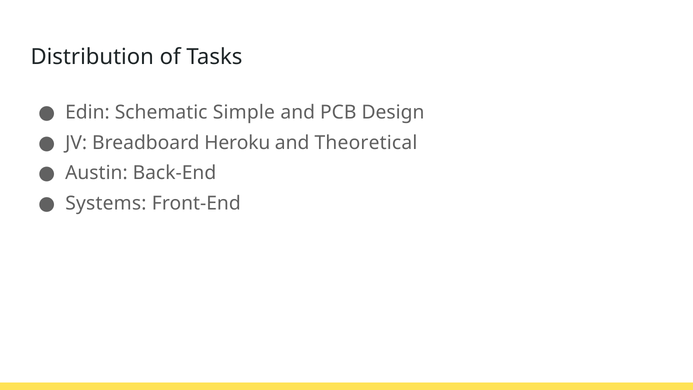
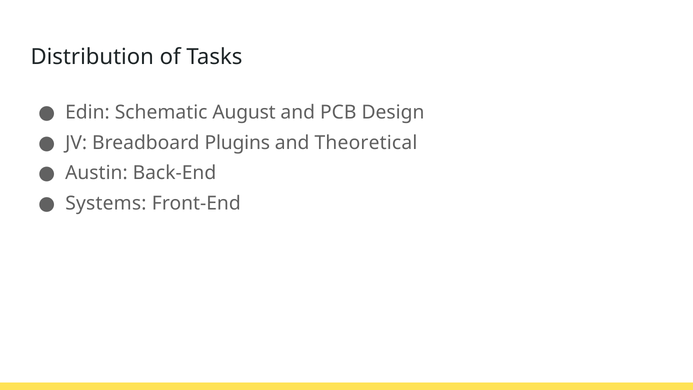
Simple: Simple -> August
Heroku: Heroku -> Plugins
